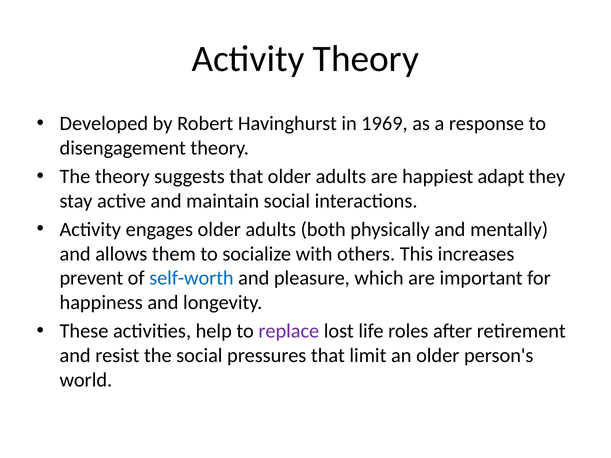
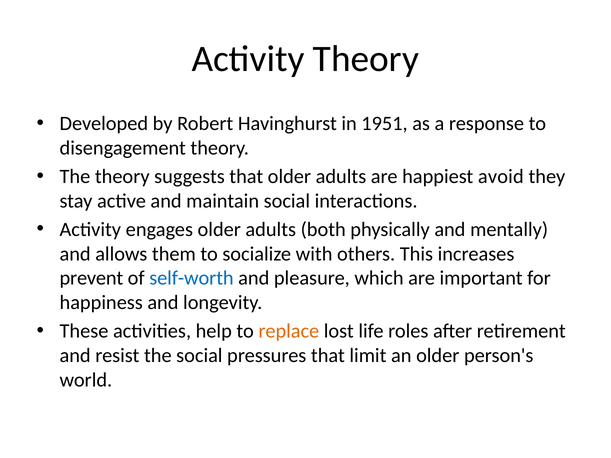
1969: 1969 -> 1951
adapt: adapt -> avoid
replace colour: purple -> orange
